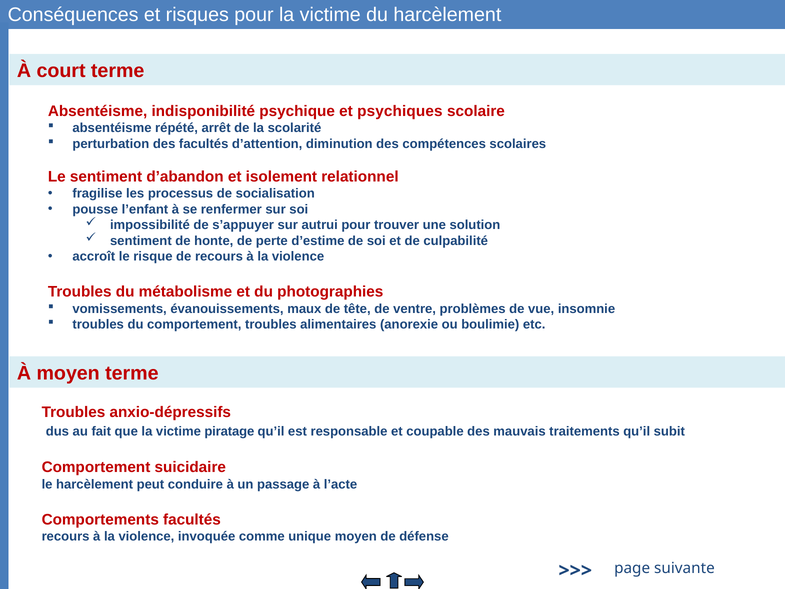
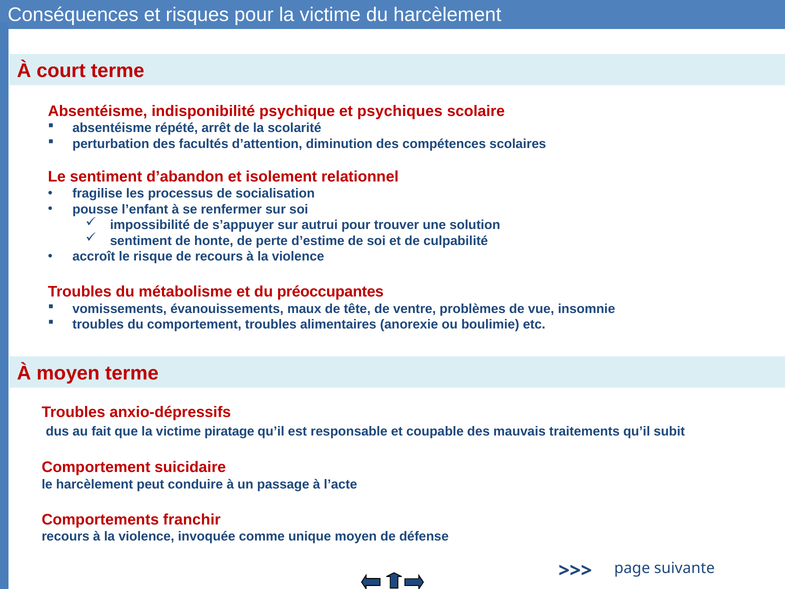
photographies: photographies -> préoccupantes
Comportements facultés: facultés -> franchir
